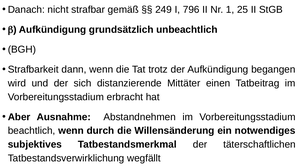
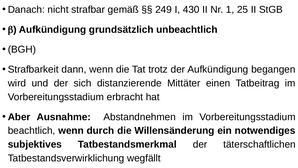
796: 796 -> 430
